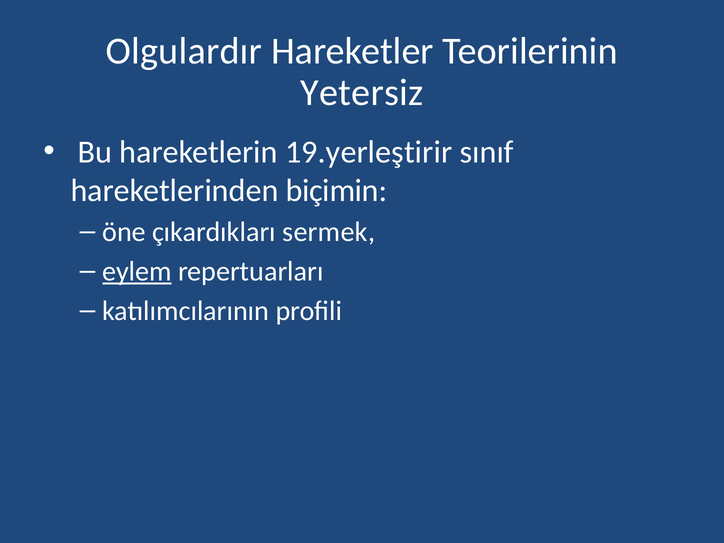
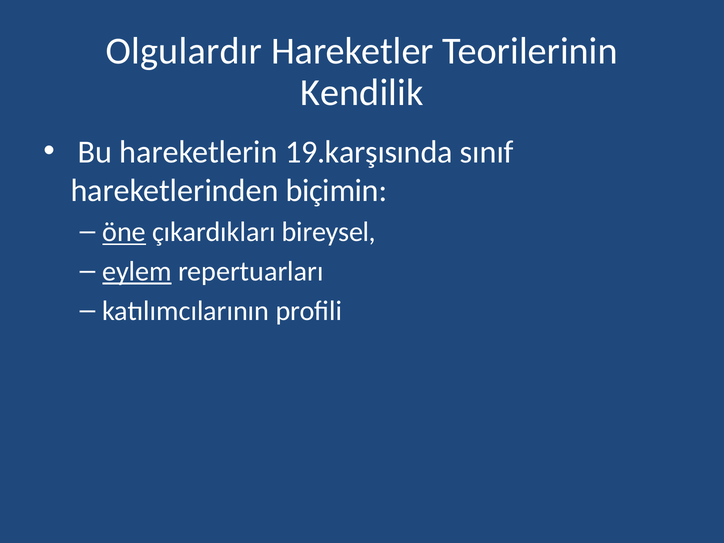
Yetersiz: Yetersiz -> Kendilik
19.yerleştirir: 19.yerleştirir -> 19.karşısında
öne underline: none -> present
sermek: sermek -> bireysel
